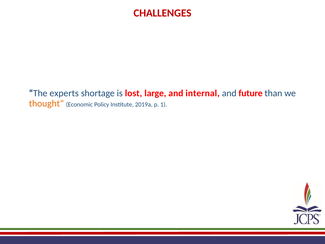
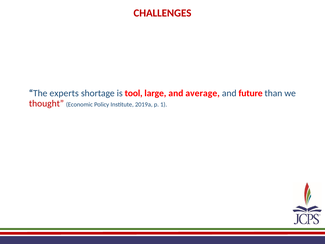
lost: lost -> tool
internal: internal -> average
thought colour: orange -> red
